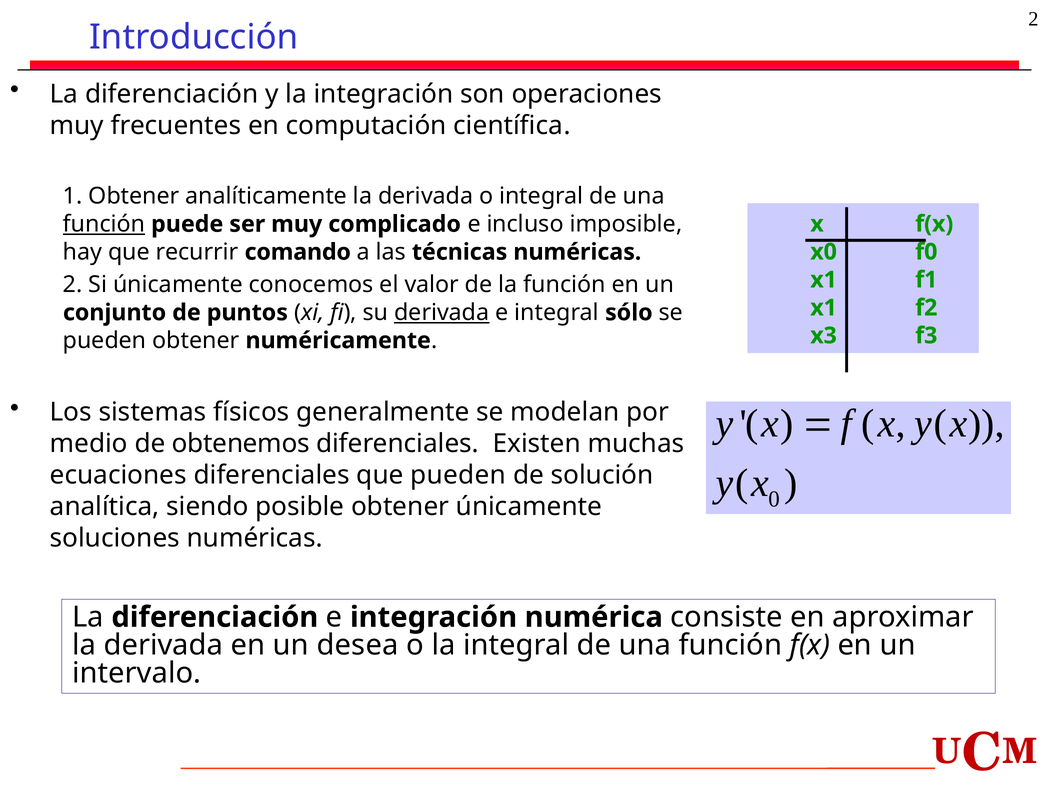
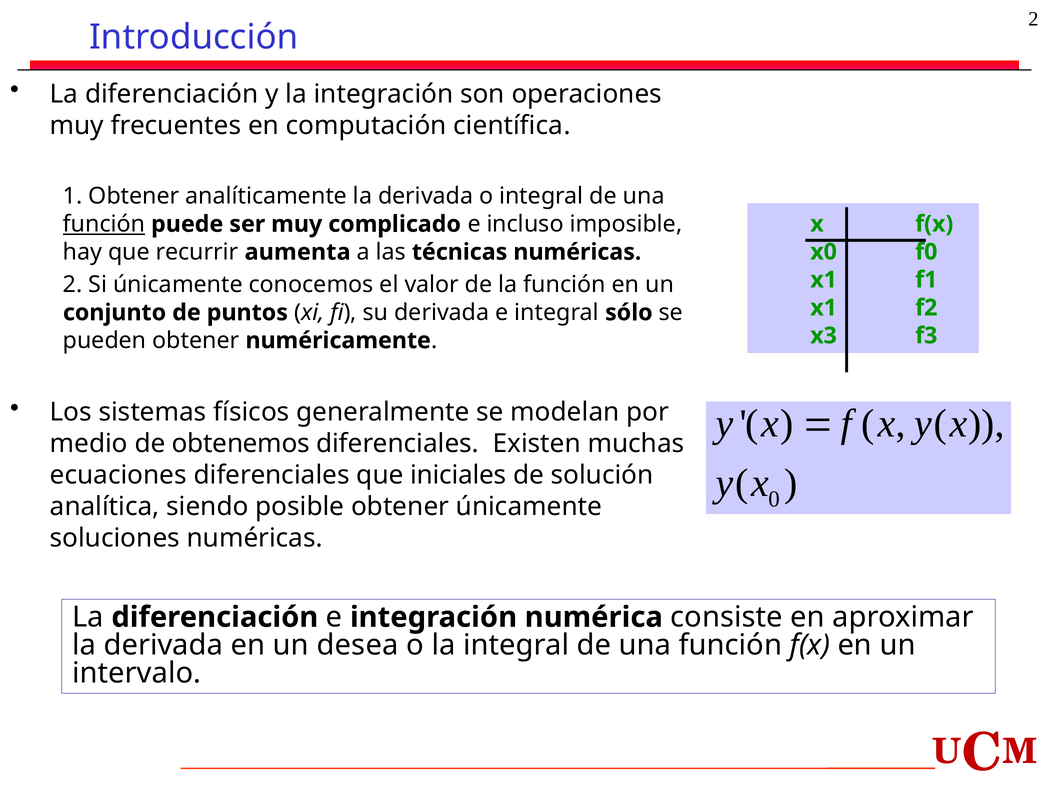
comando: comando -> aumenta
derivada at (442, 313) underline: present -> none
que pueden: pueden -> iniciales
